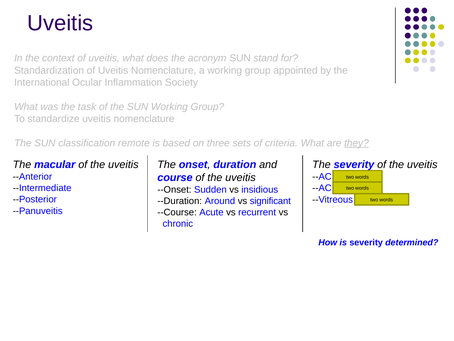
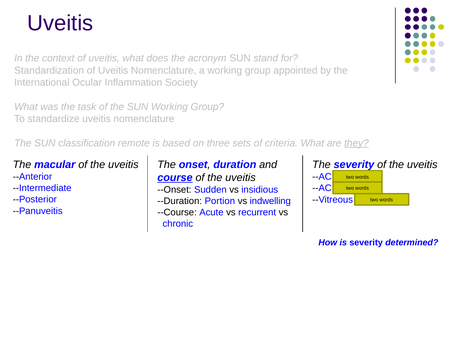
course underline: none -> present
Around: Around -> Portion
significant: significant -> indwelling
